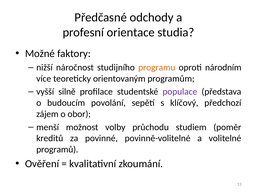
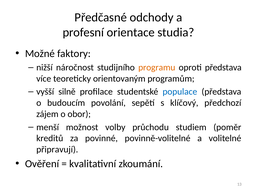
oproti národním: národním -> představa
populace colour: purple -> blue
programů: programů -> připravují
